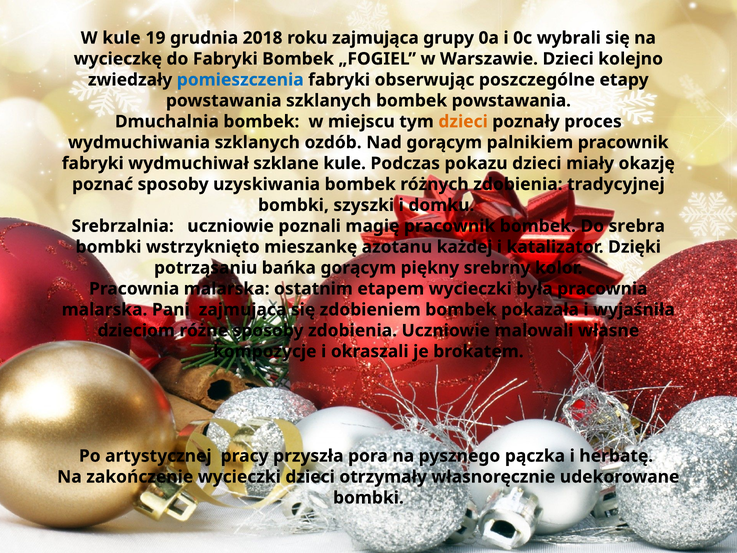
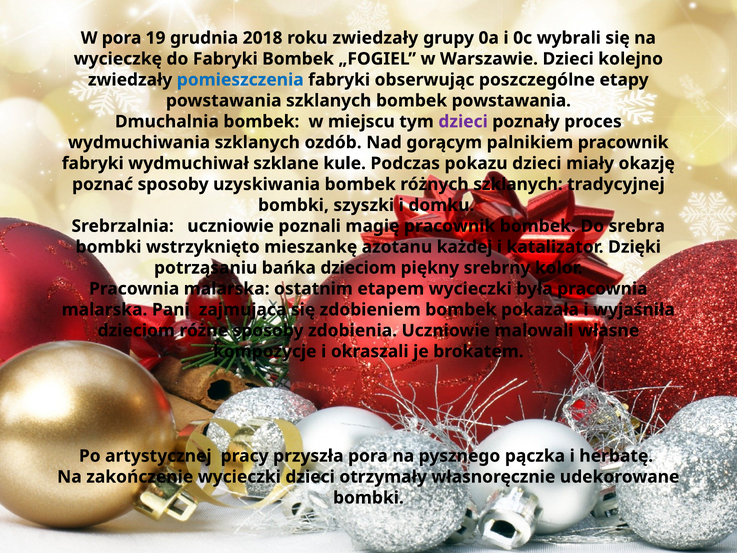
W kule: kule -> pora
roku zajmująca: zajmująca -> zwiedzały
dzieci at (463, 122) colour: orange -> purple
różnych zdobienia: zdobienia -> szklanych
bańka gorącym: gorącym -> dzieciom
